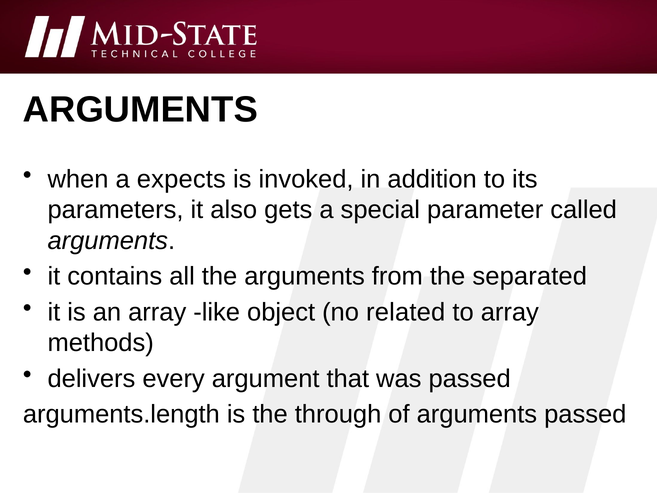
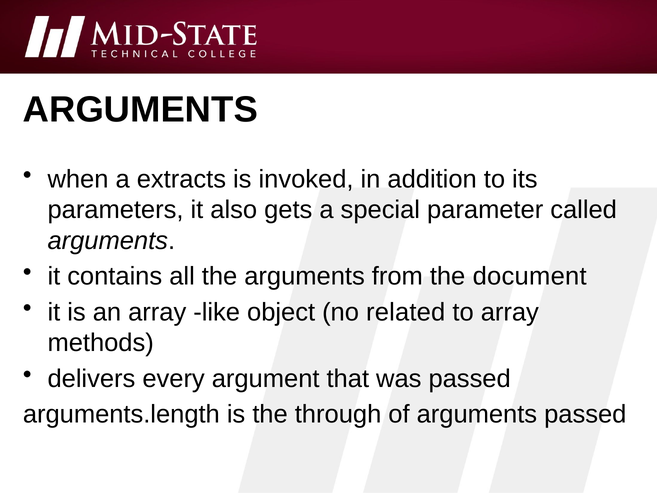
expects: expects -> extracts
separated: separated -> document
